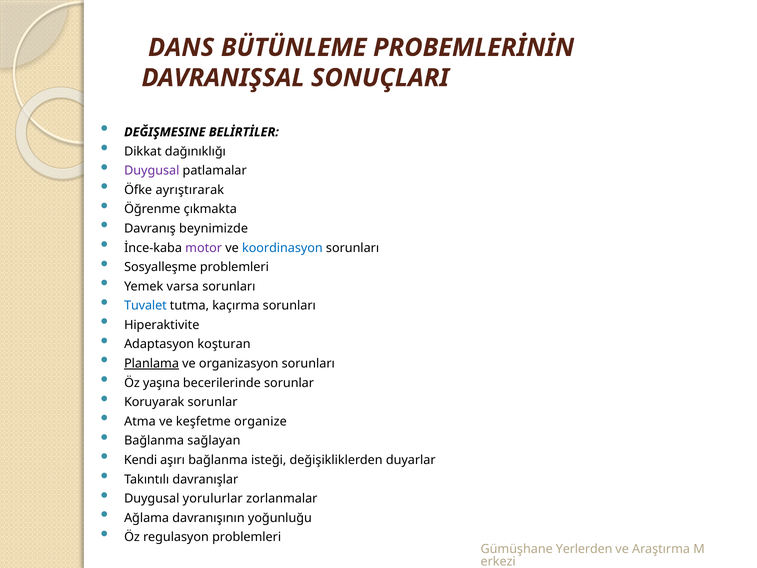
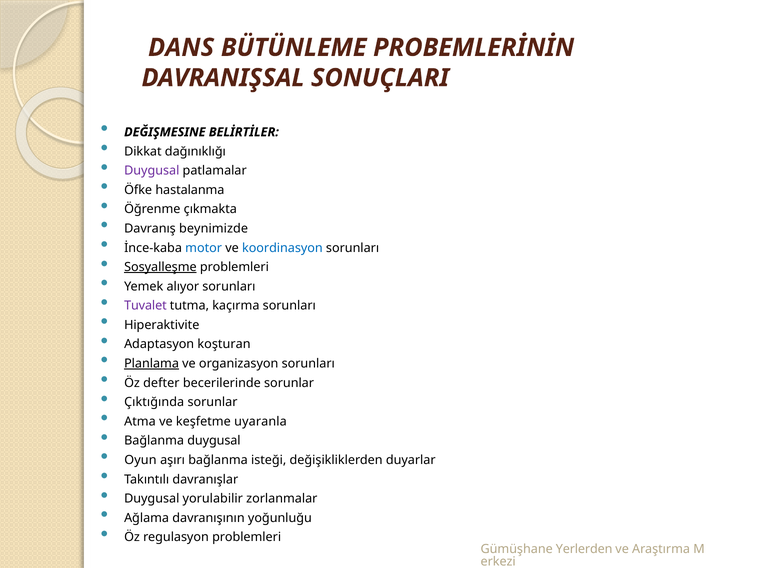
ayrıştırarak: ayrıştırarak -> hastalanma
motor colour: purple -> blue
Sosyalleşme underline: none -> present
varsa: varsa -> alıyor
Tuvalet colour: blue -> purple
yaşına: yaşına -> defter
Koruyarak: Koruyarak -> Çıktığında
organize: organize -> uyaranla
Bağlanma sağlayan: sağlayan -> duygusal
Kendi: Kendi -> Oyun
yorulurlar: yorulurlar -> yorulabilir
